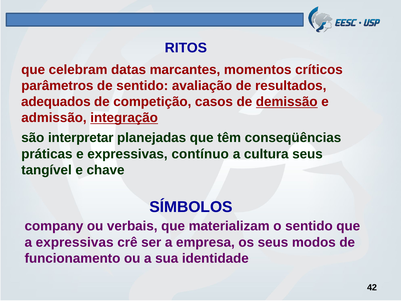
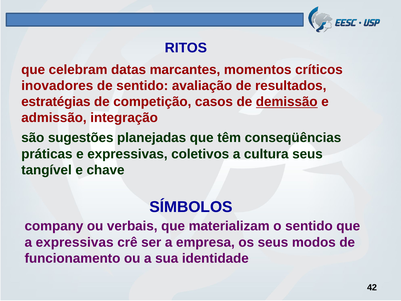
parâmetros: parâmetros -> inovadores
adequados: adequados -> estratégias
integração underline: present -> none
interpretar: interpretar -> sugestões
contínuo: contínuo -> coletivos
